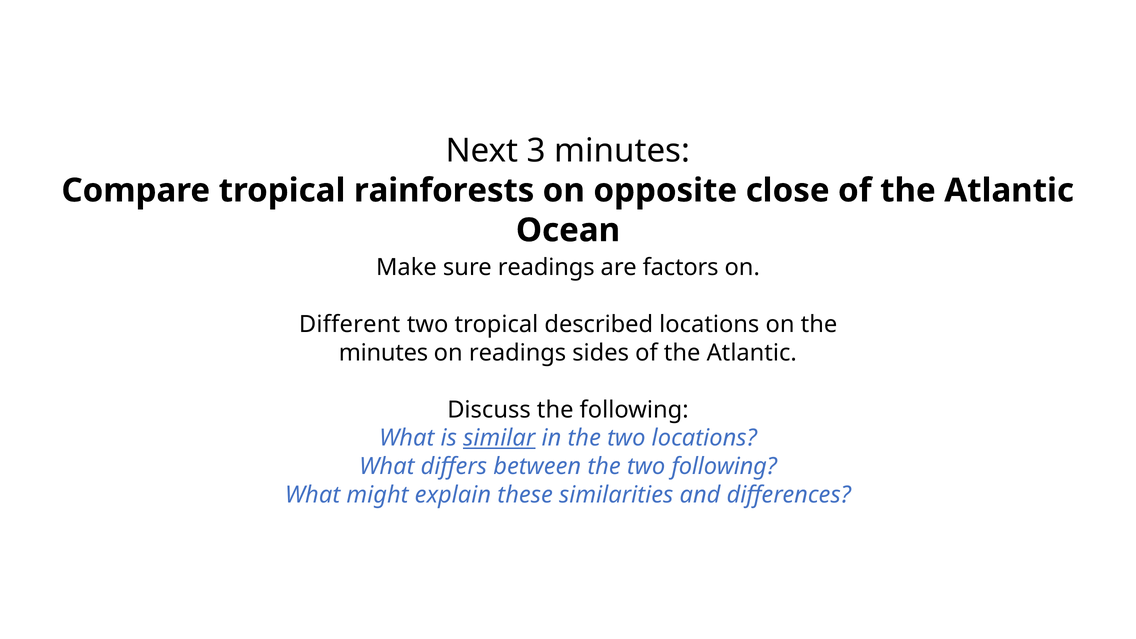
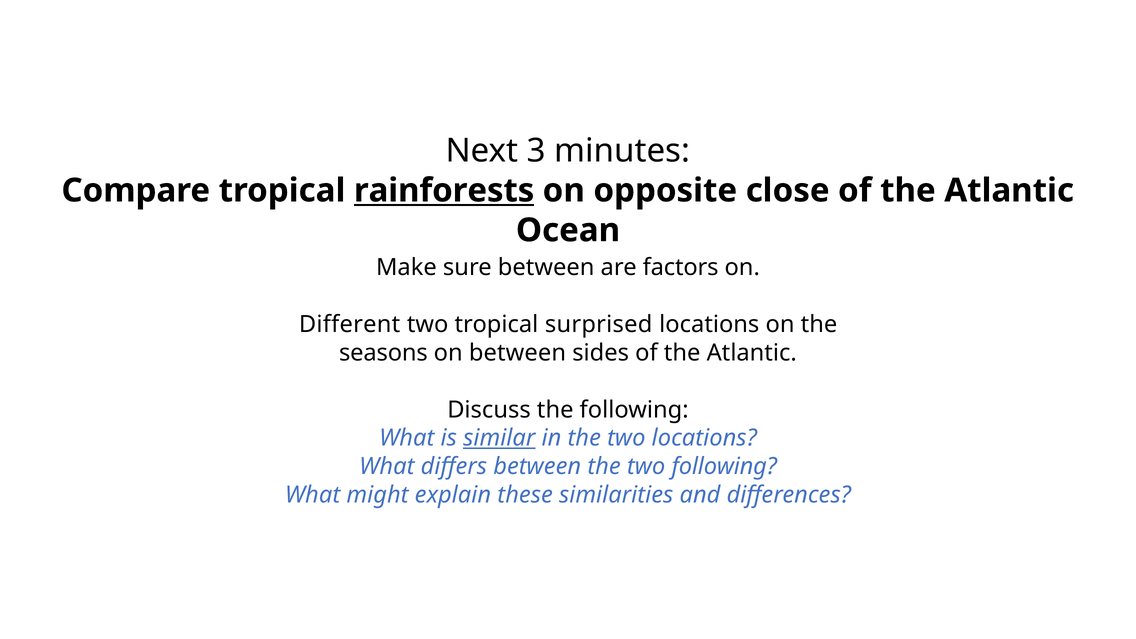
rainforests underline: none -> present
sure readings: readings -> between
described: described -> surprised
minutes at (383, 353): minutes -> seasons
on readings: readings -> between
